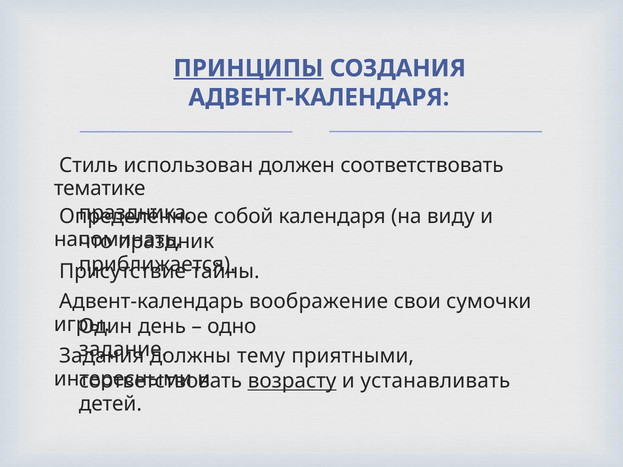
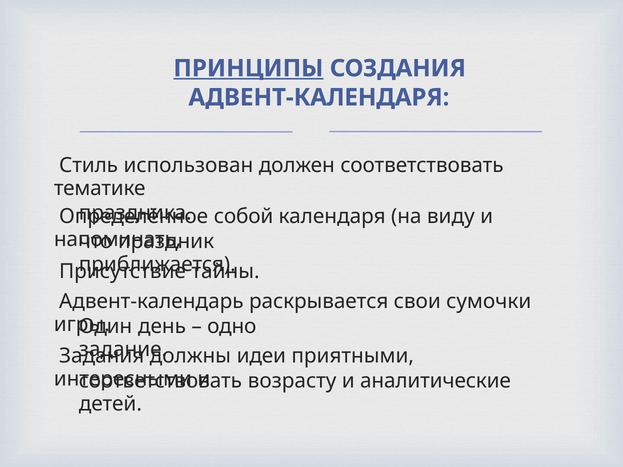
воображение: воображение -> раскрывается
тему: тему -> идеи
возрасту underline: present -> none
устанавливать: устанавливать -> аналитические
